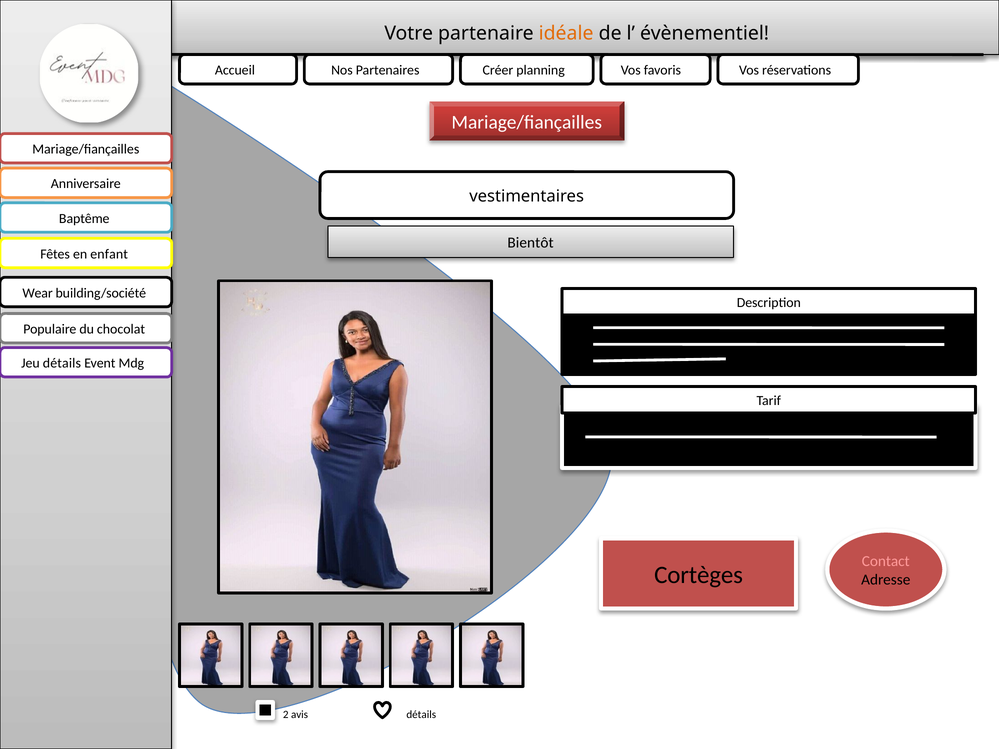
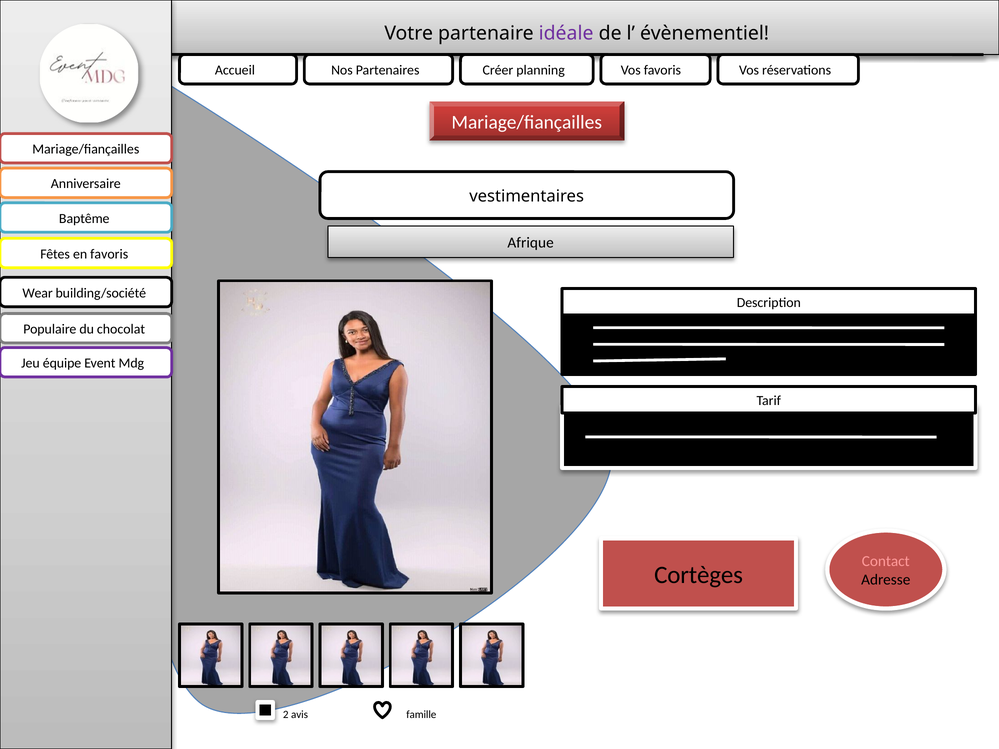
idéale colour: orange -> purple
Bientôt: Bientôt -> Afrique
en enfant: enfant -> favoris
Jeu détails: détails -> équipe
détails at (421, 715): détails -> famille
